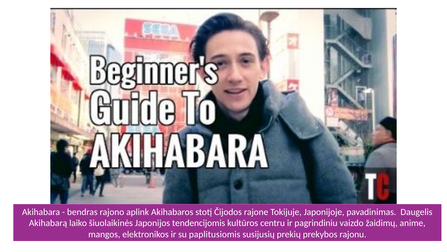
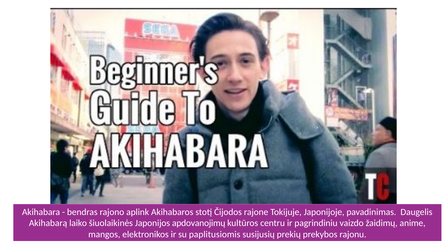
tendencijomis: tendencijomis -> apdovanojimų
